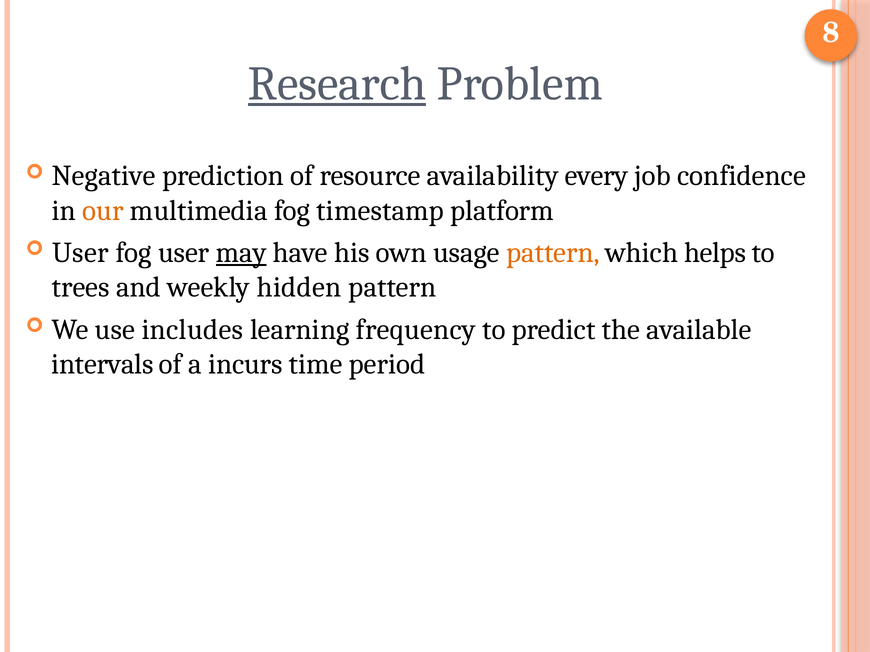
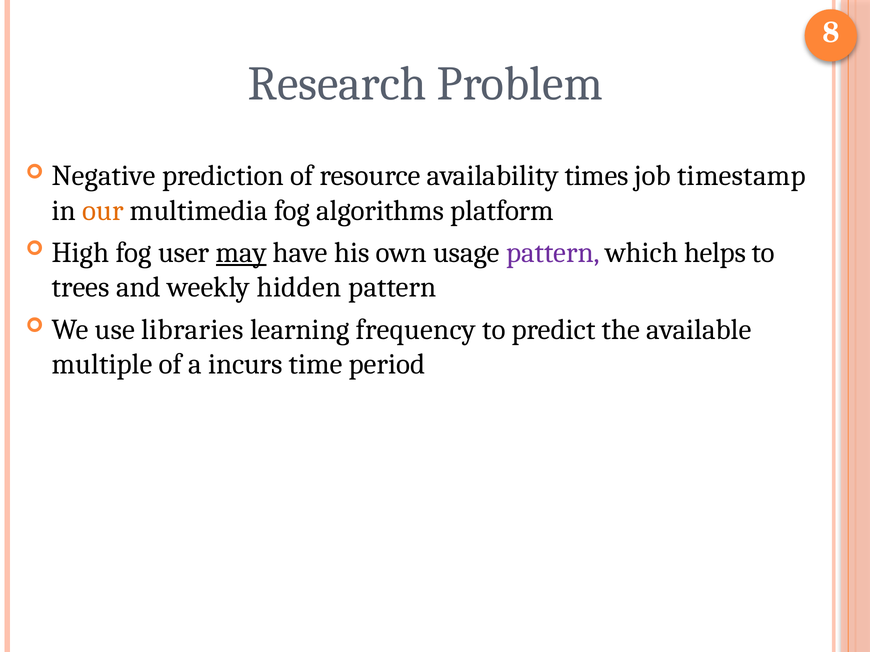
Research underline: present -> none
every: every -> times
confidence: confidence -> timestamp
timestamp: timestamp -> algorithms
User at (80, 253): User -> High
pattern at (553, 253) colour: orange -> purple
includes: includes -> libraries
intervals: intervals -> multiple
